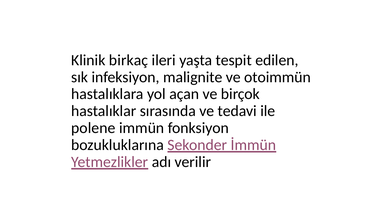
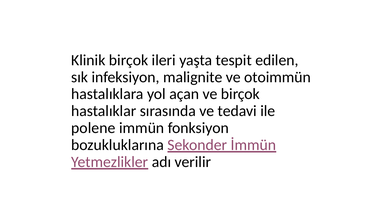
Klinik birkaç: birkaç -> birçok
